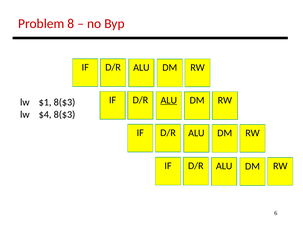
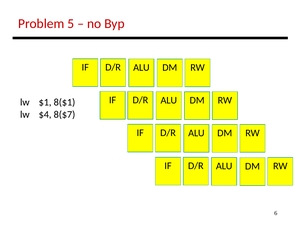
8: 8 -> 5
ALU at (169, 100) underline: present -> none
$1 8($3: 8($3 -> 8($1
$4 8($3: 8($3 -> 8($7
